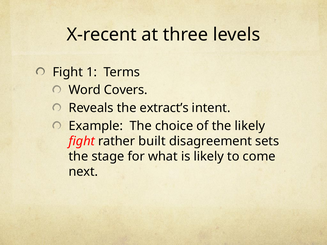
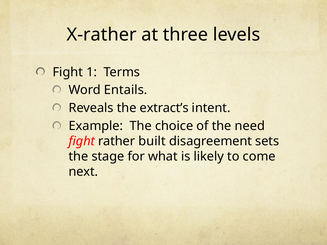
X-recent: X-recent -> X-rather
Covers: Covers -> Entails
the likely: likely -> need
